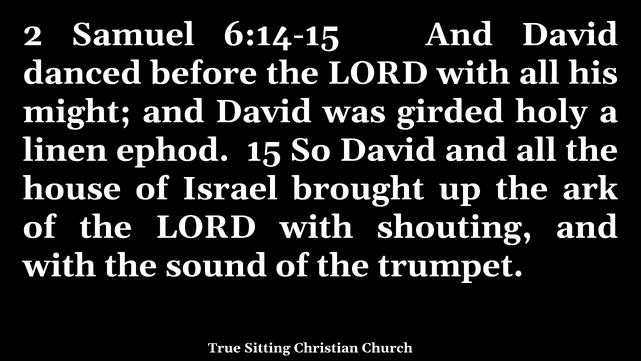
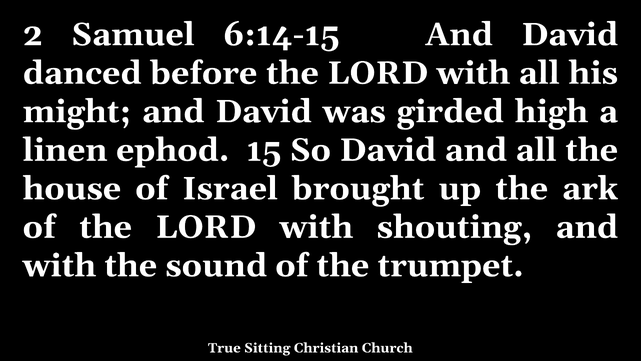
holy: holy -> high
